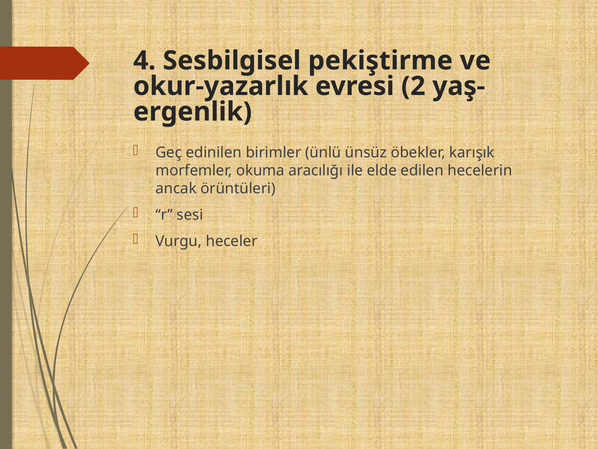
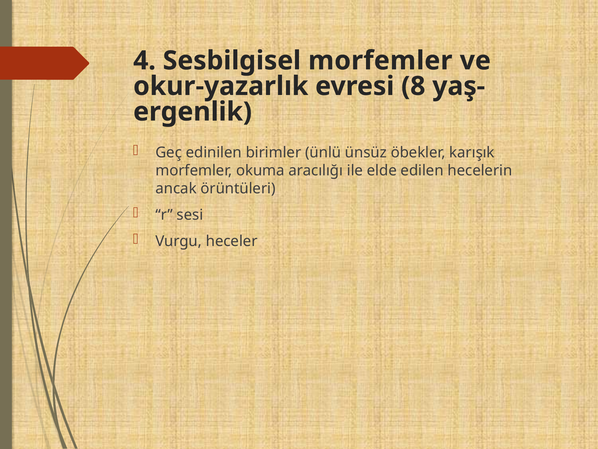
Sesbilgisel pekiştirme: pekiştirme -> morfemler
2: 2 -> 8
